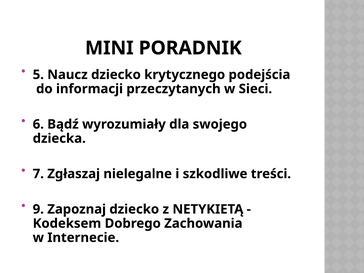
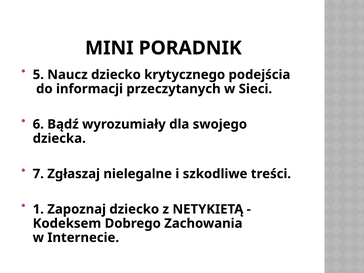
9: 9 -> 1
